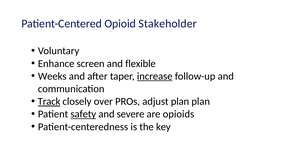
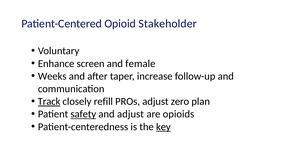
flexible: flexible -> female
increase underline: present -> none
over: over -> refill
adjust plan: plan -> zero
and severe: severe -> adjust
key underline: none -> present
